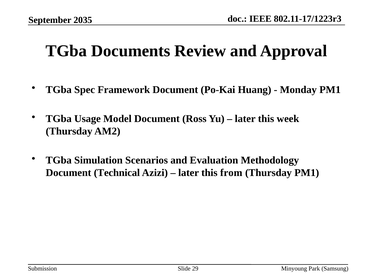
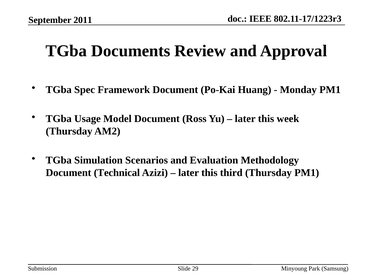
2035: 2035 -> 2011
from: from -> third
